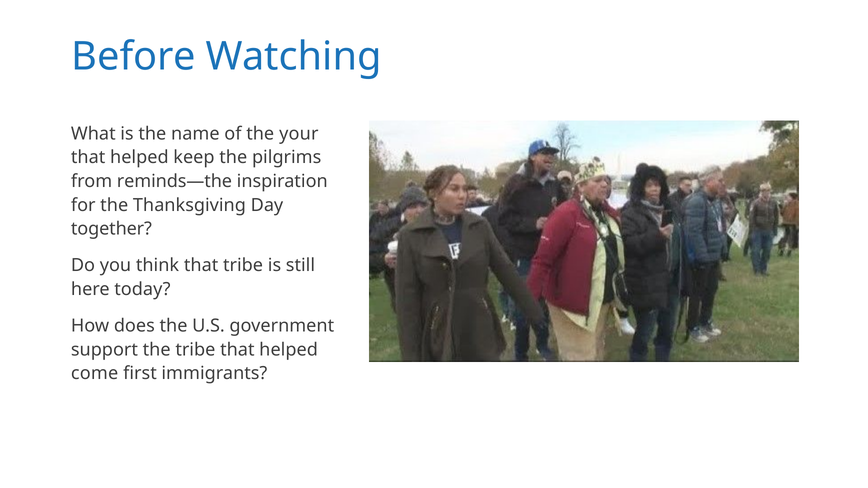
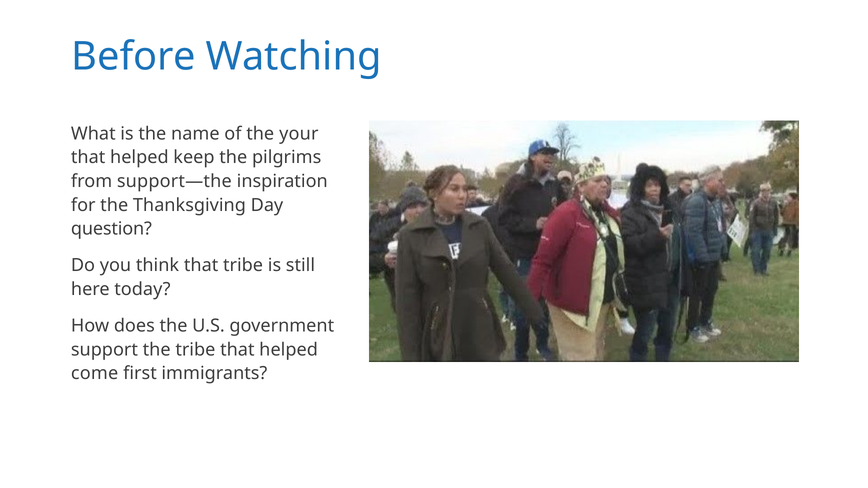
reminds—the: reminds—the -> support—the
together: together -> question
